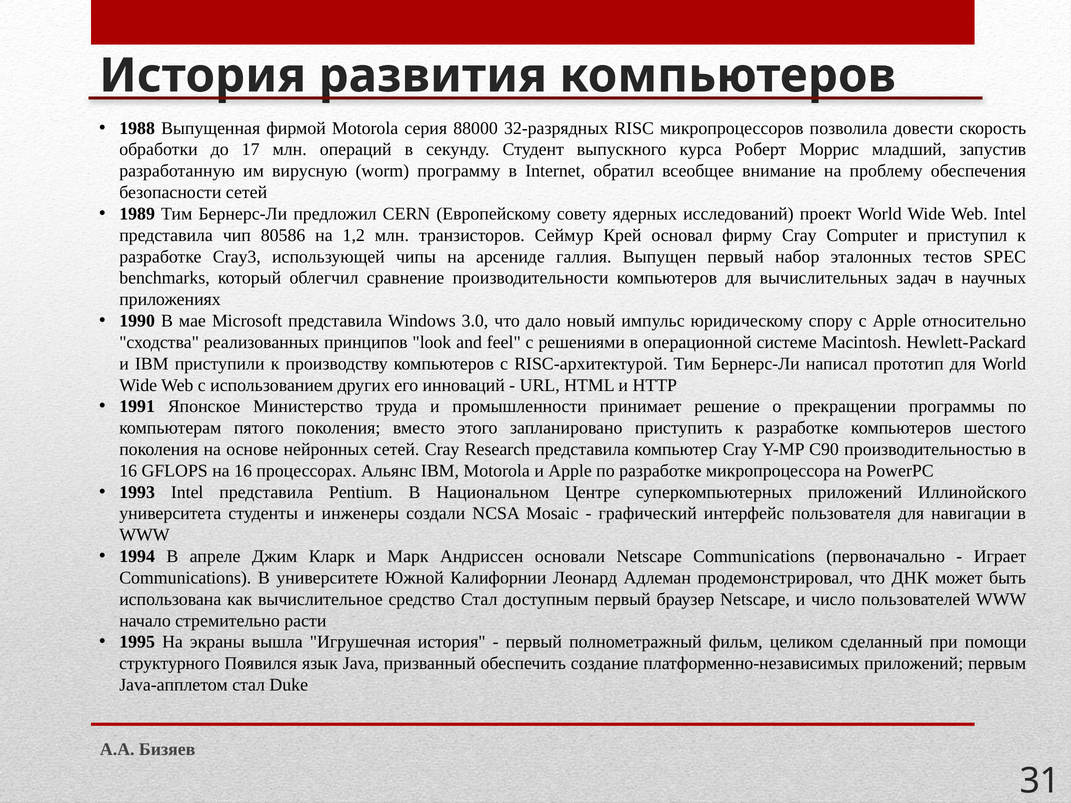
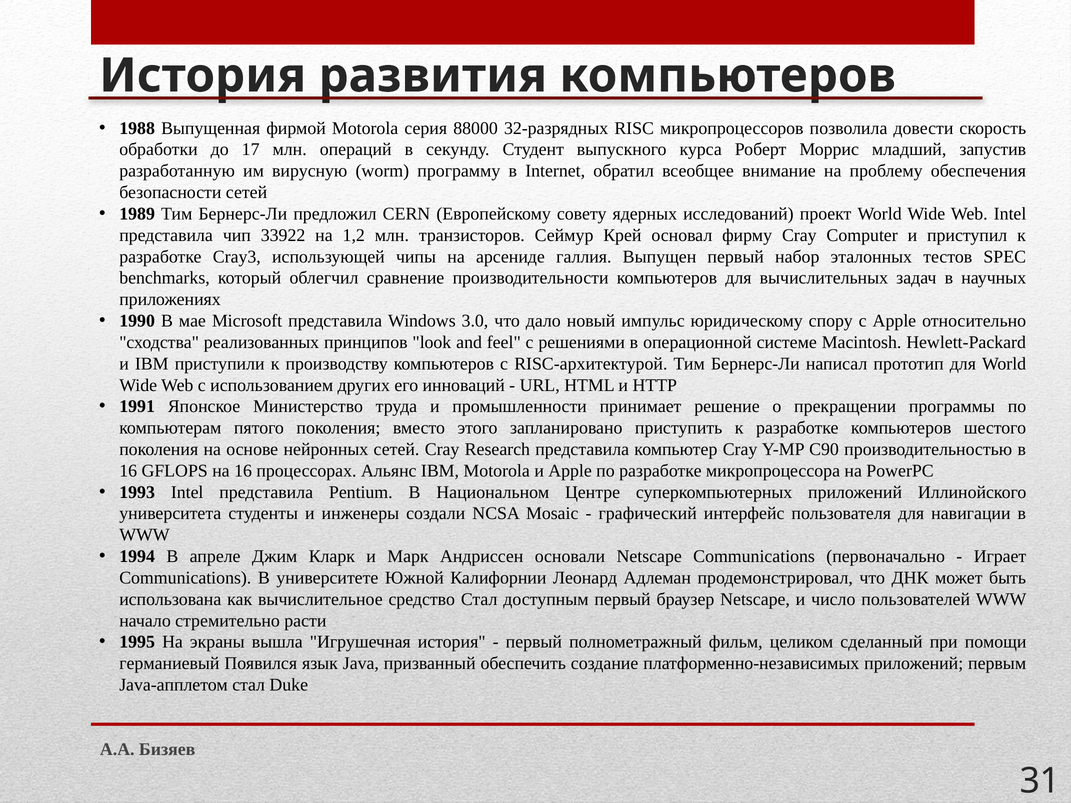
80586: 80586 -> 33922
структурного: структурного -> германиевый
